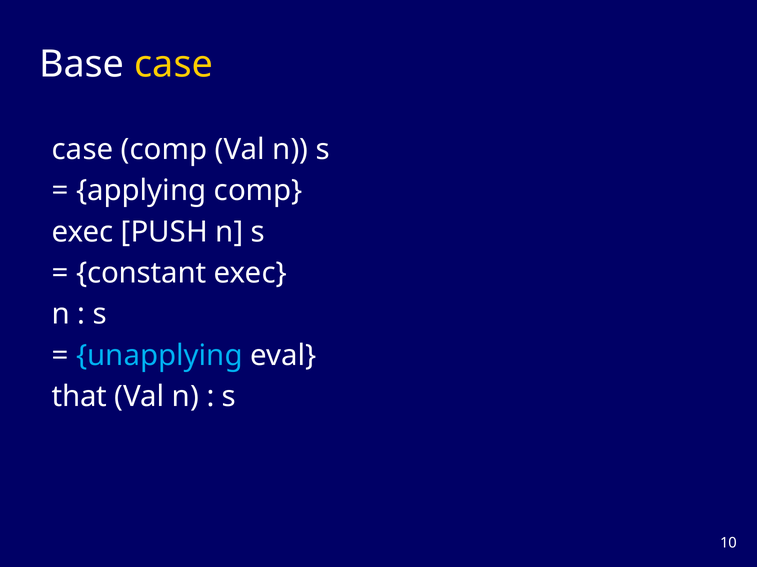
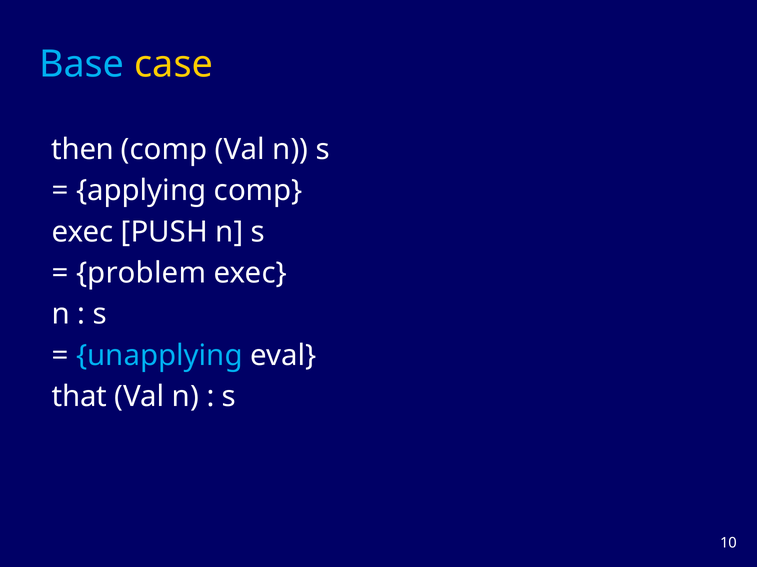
Base colour: white -> light blue
case at (83, 150): case -> then
constant: constant -> problem
